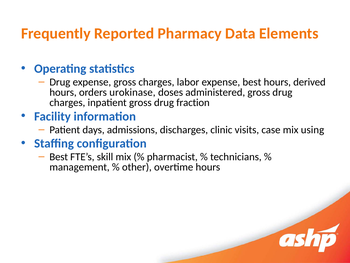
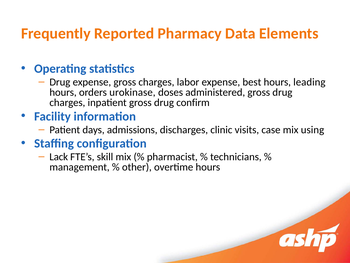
derived: derived -> leading
fraction: fraction -> confirm
Best at (59, 157): Best -> Lack
